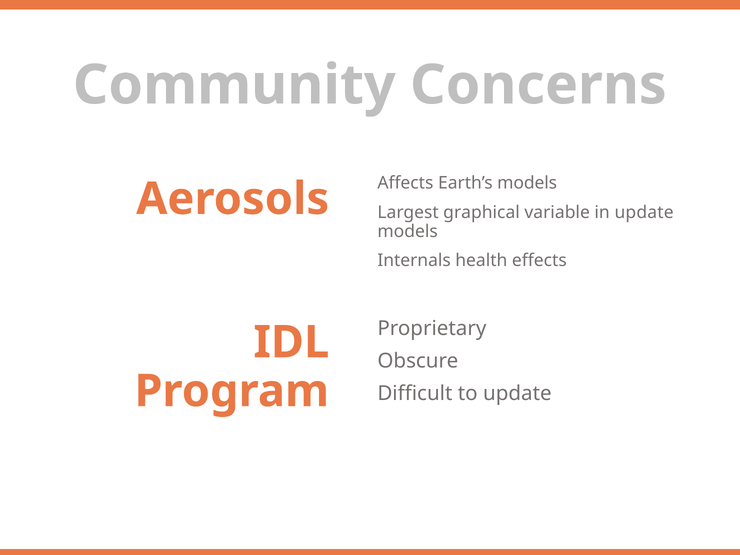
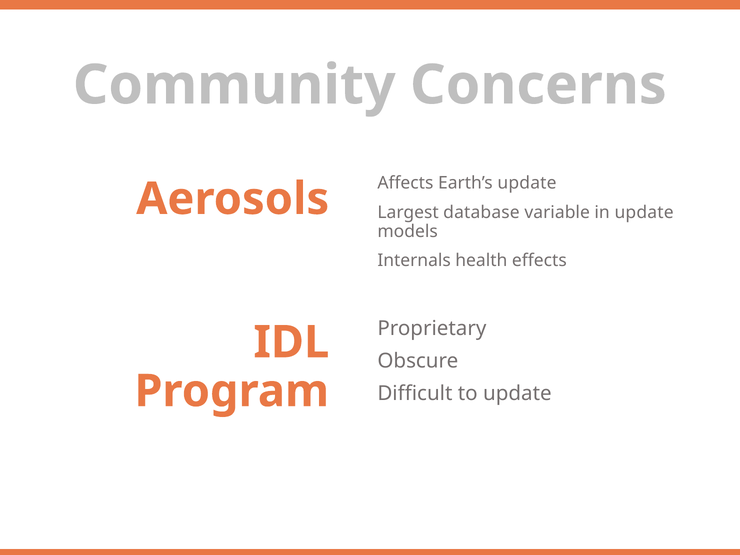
Earth’s models: models -> update
graphical: graphical -> database
